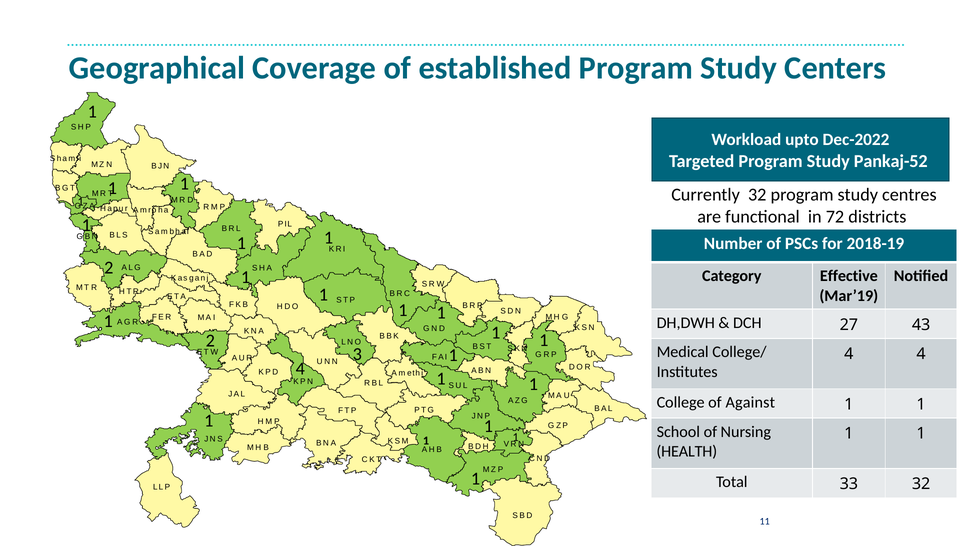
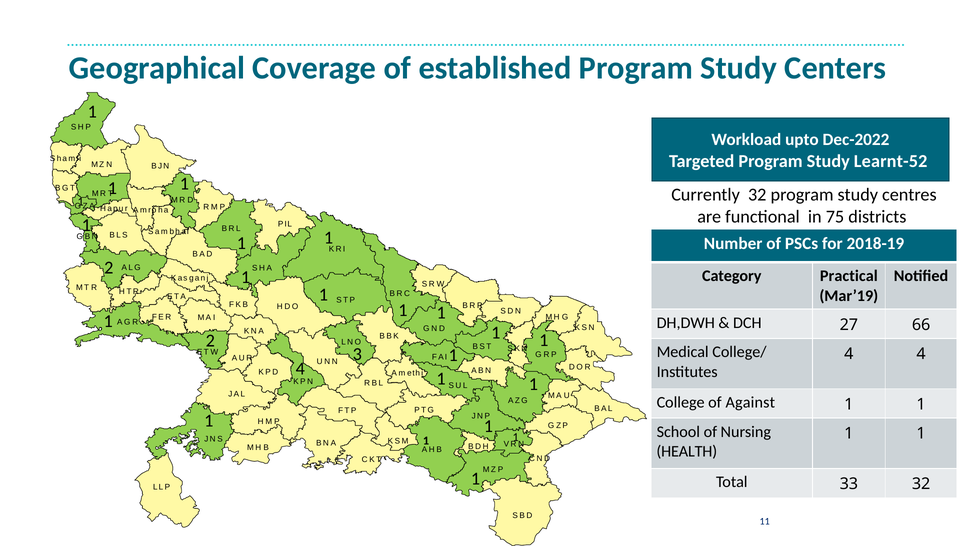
Pankaj-52: Pankaj-52 -> Learnt-52
72: 72 -> 75
Effective: Effective -> Practical
43: 43 -> 66
